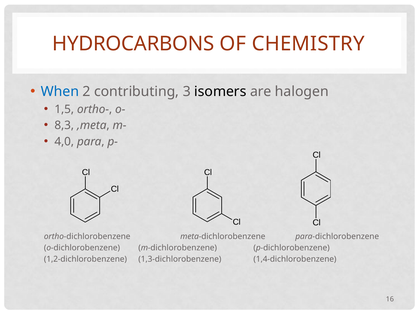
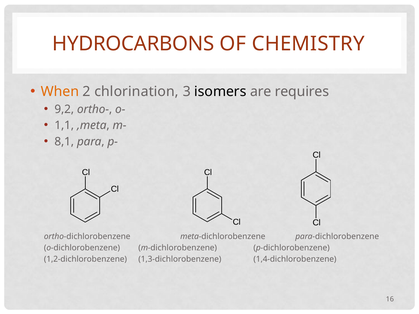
When colour: blue -> orange
contributing: contributing -> chlorination
halogen: halogen -> requires
1,5: 1,5 -> 9,2
8,3: 8,3 -> 1,1
4,0: 4,0 -> 8,1
